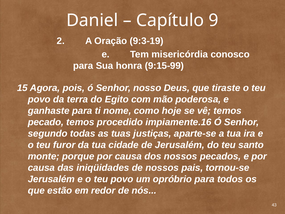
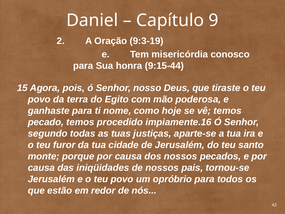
9:15-99: 9:15-99 -> 9:15-44
